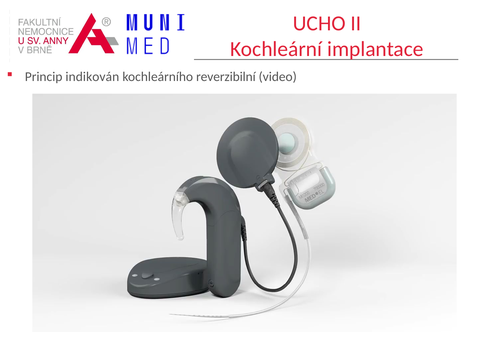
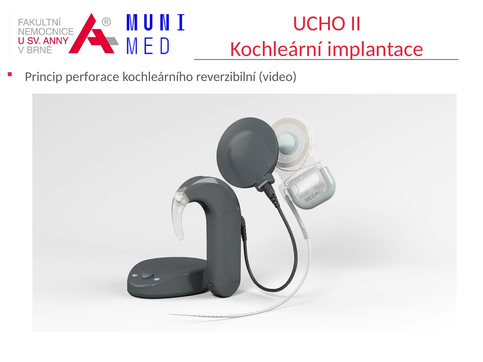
indikován: indikován -> perforace
